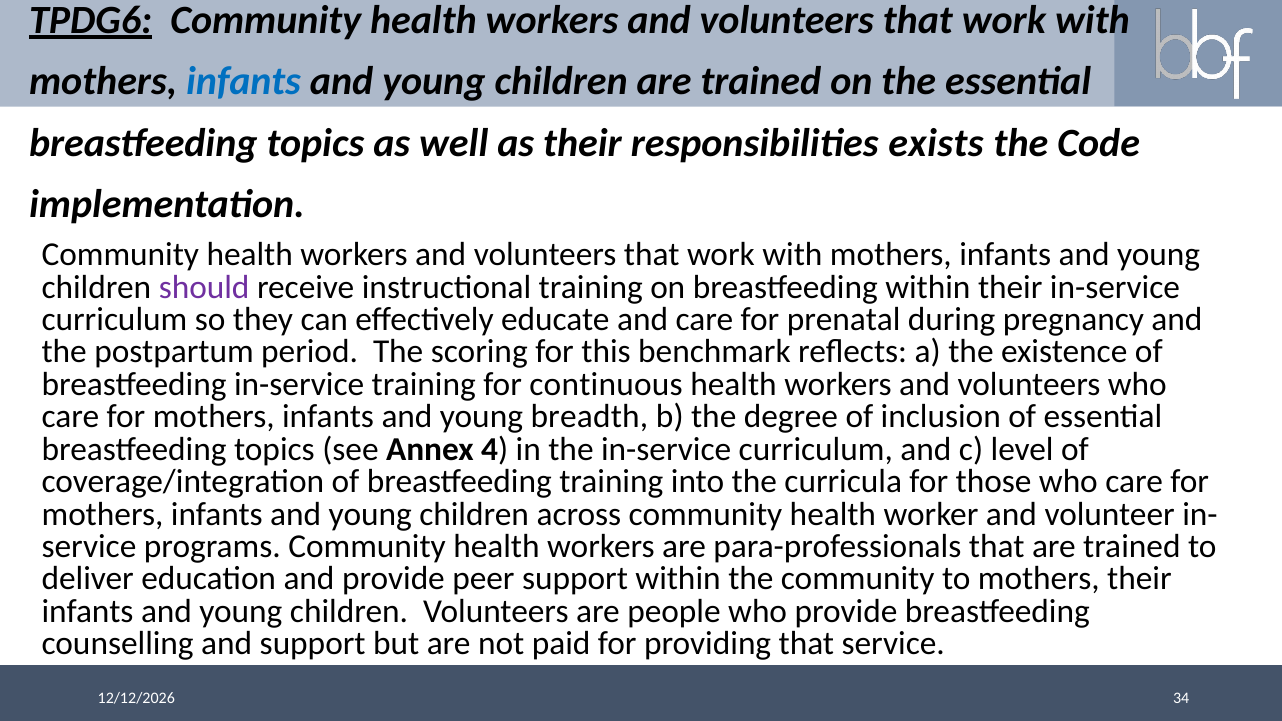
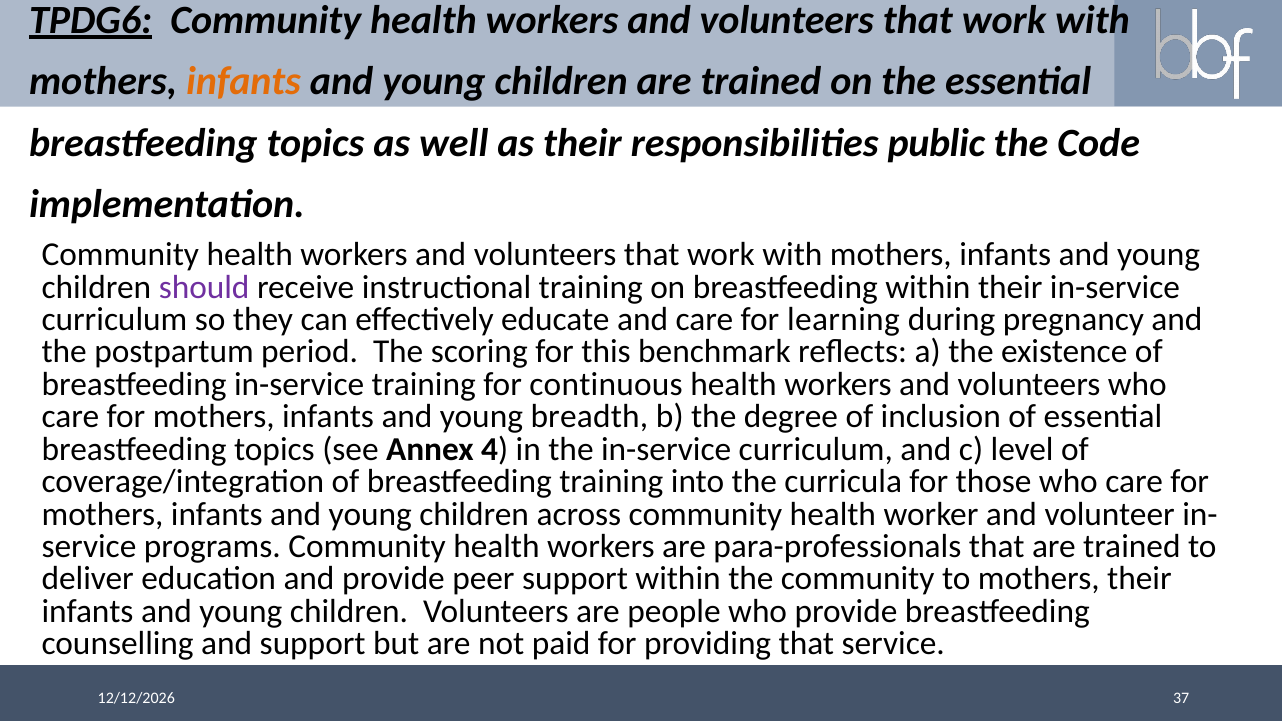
infants at (244, 81) colour: blue -> orange
exists: exists -> public
prenatal: prenatal -> learning
34: 34 -> 37
